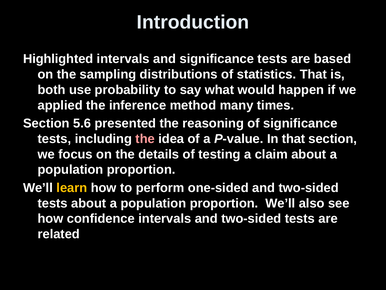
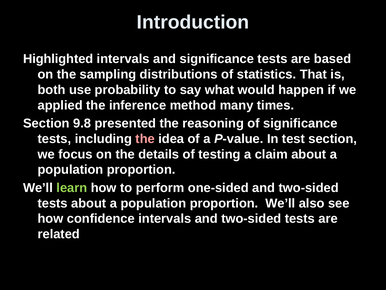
5.6: 5.6 -> 9.8
In that: that -> test
learn colour: yellow -> light green
